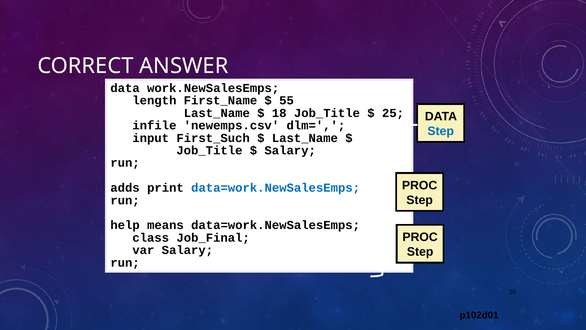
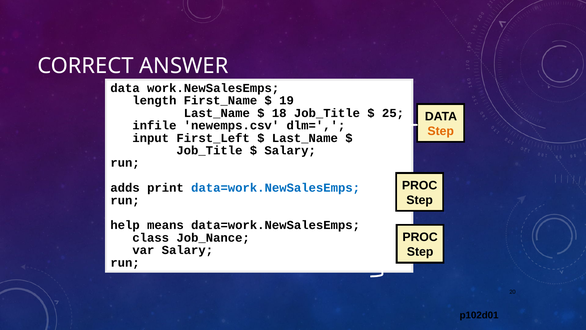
55: 55 -> 19
Step at (441, 131) colour: blue -> orange
First_Such: First_Such -> First_Left
Job_Final: Job_Final -> Job_Nance
